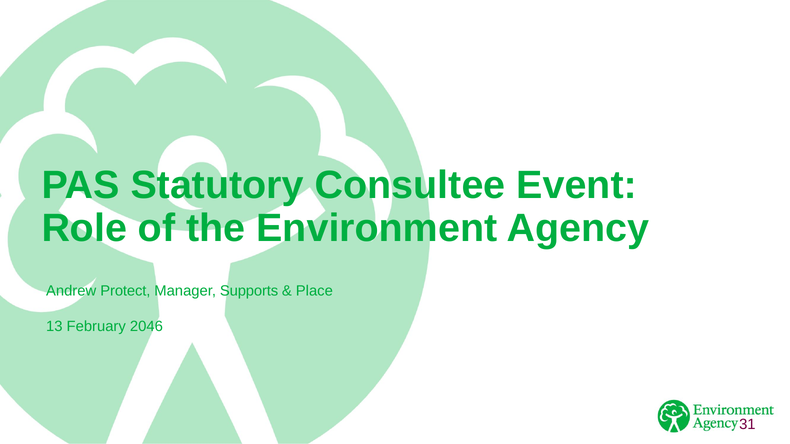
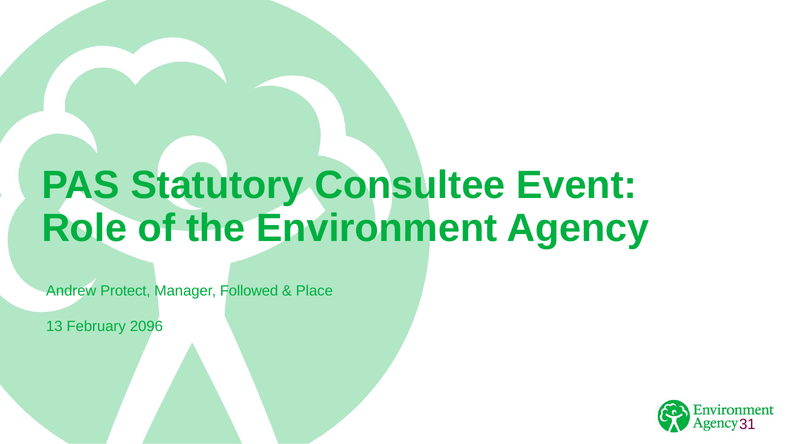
Supports: Supports -> Followed
2046: 2046 -> 2096
